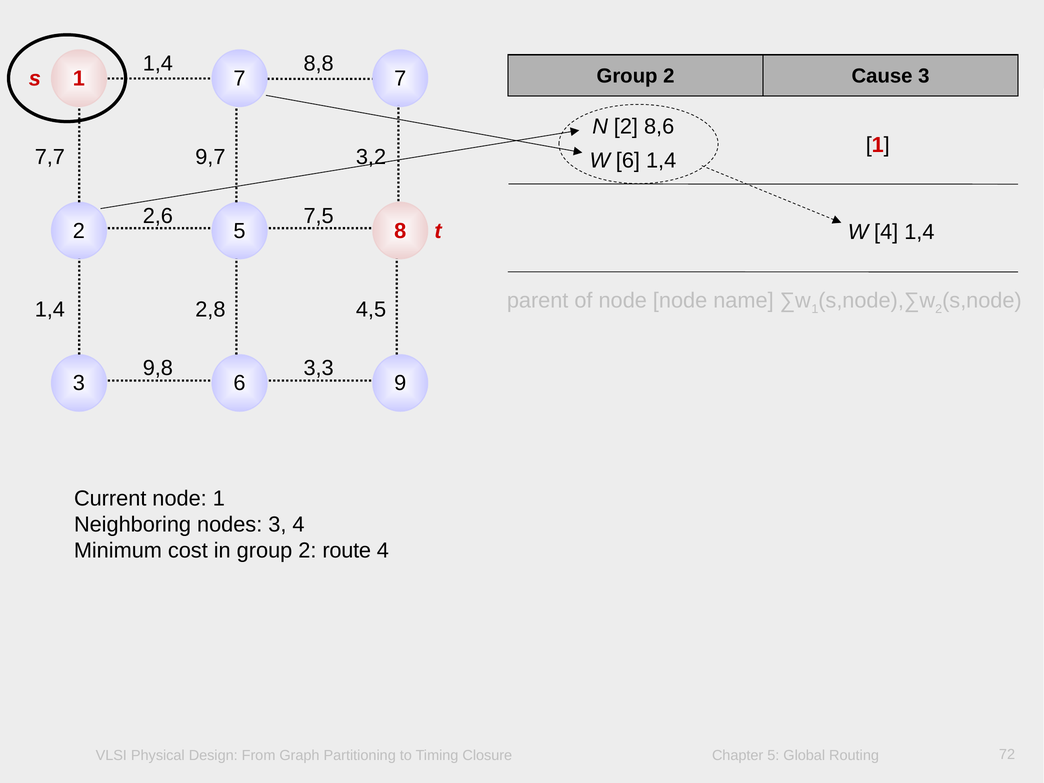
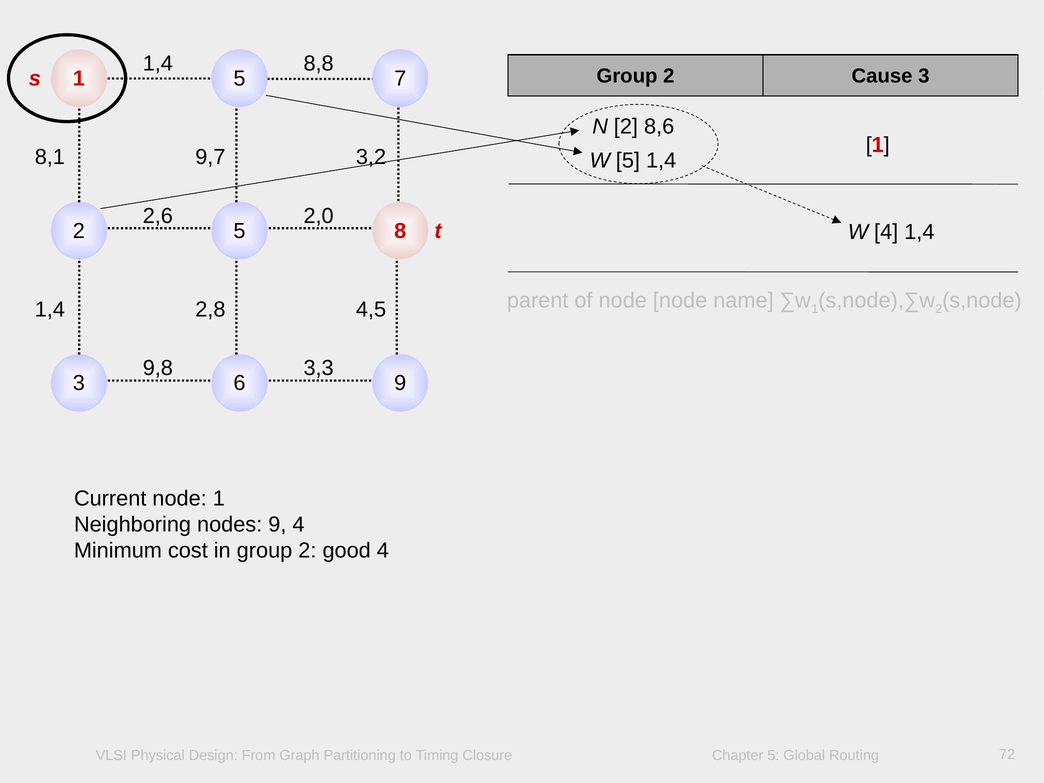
1 7: 7 -> 5
7,7: 7,7 -> 8,1
W 6: 6 -> 5
7,5: 7,5 -> 2,0
nodes 3: 3 -> 9
route: route -> good
